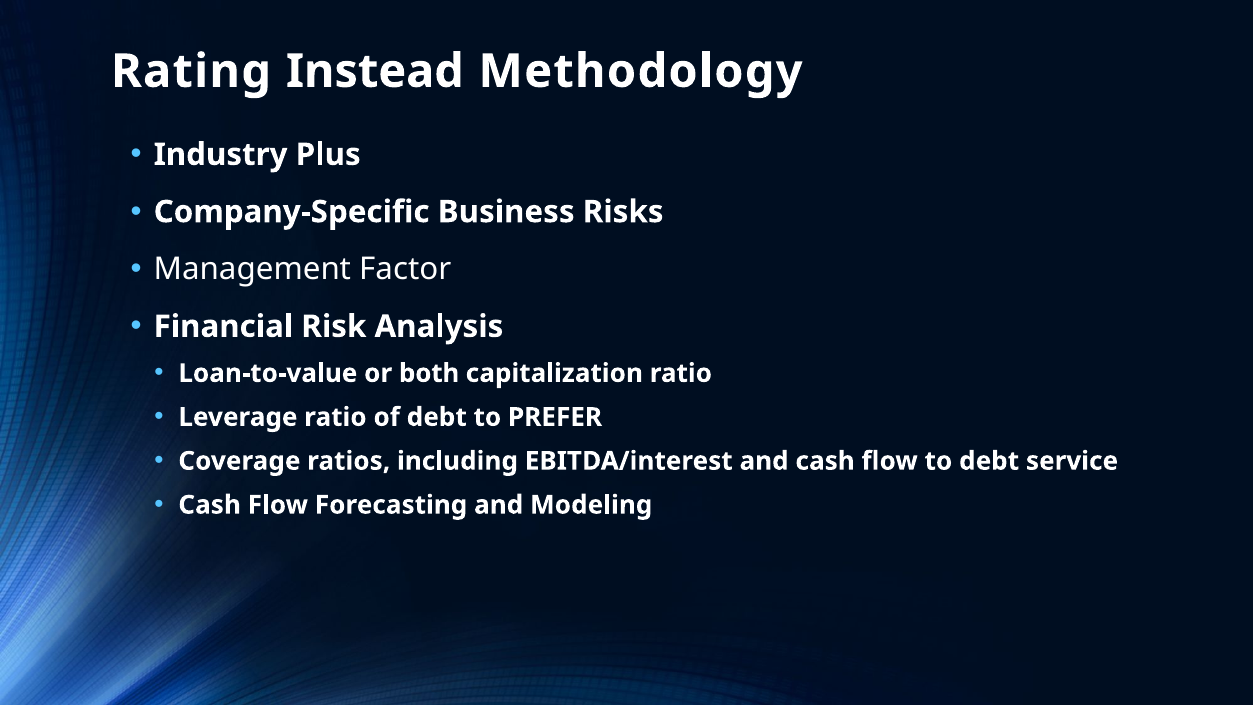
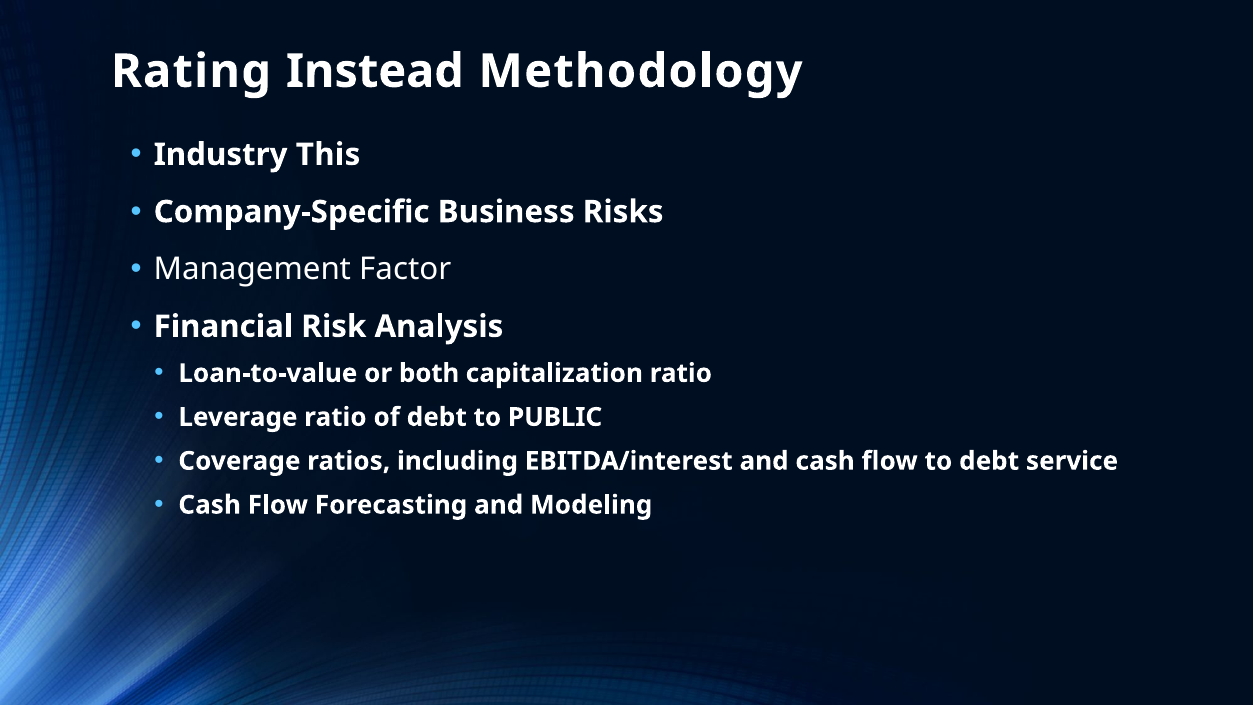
Plus: Plus -> This
PREFER: PREFER -> PUBLIC
